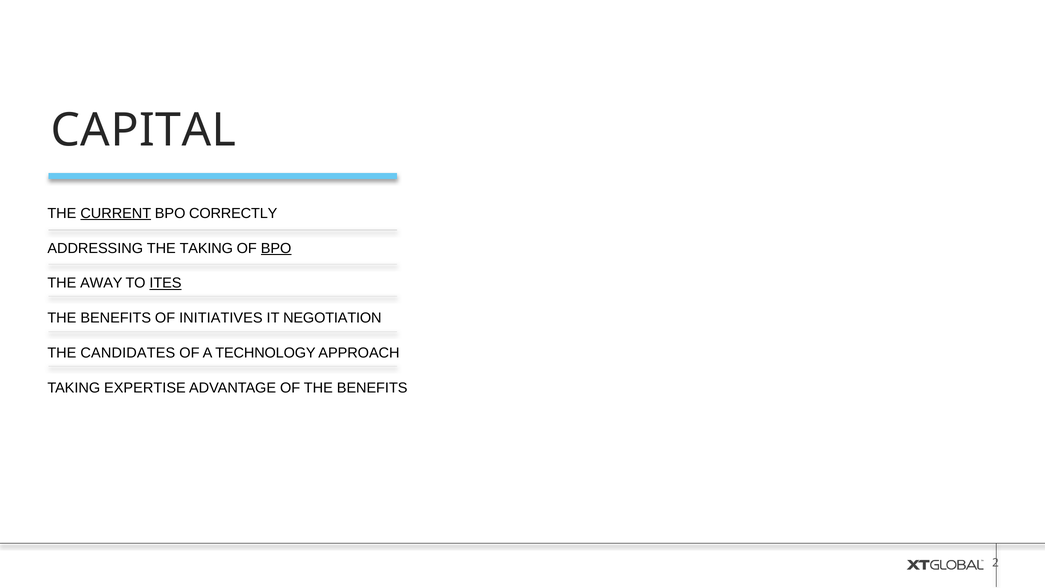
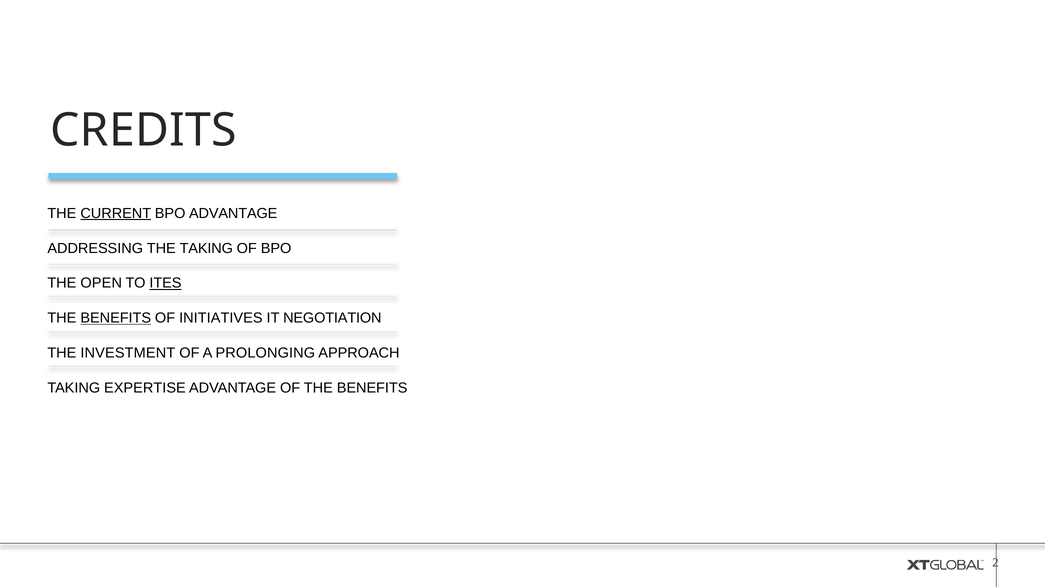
CAPITAL: CAPITAL -> CREDITS
BPO CORRECTLY: CORRECTLY -> ADVANTAGE
BPO at (276, 248) underline: present -> none
AWAY: AWAY -> OPEN
BENEFITS at (116, 318) underline: none -> present
CANDIDATES: CANDIDATES -> INVESTMENT
TECHNOLOGY: TECHNOLOGY -> PROLONGING
